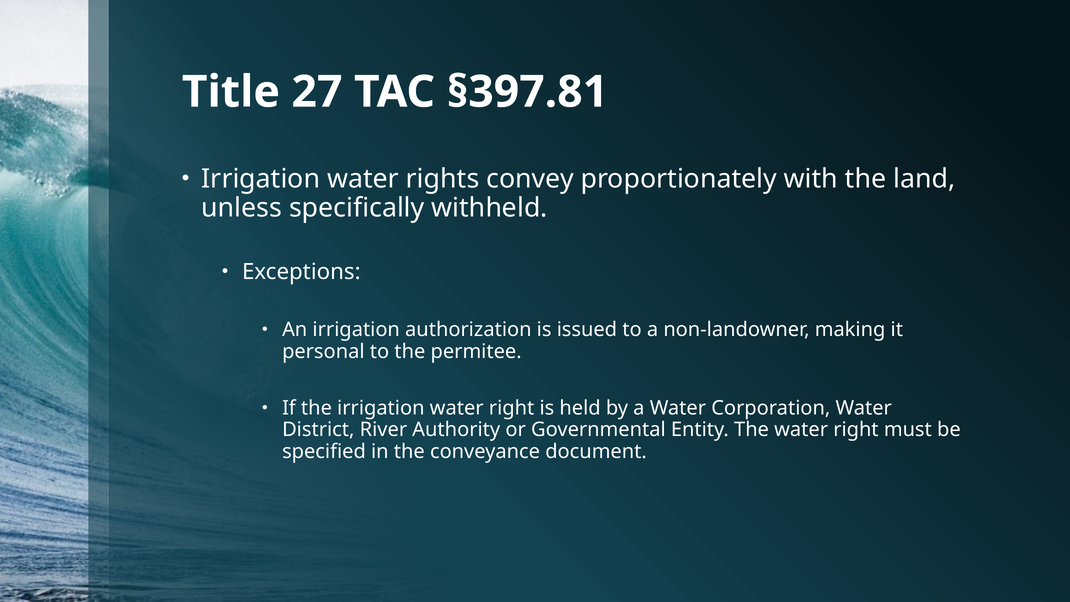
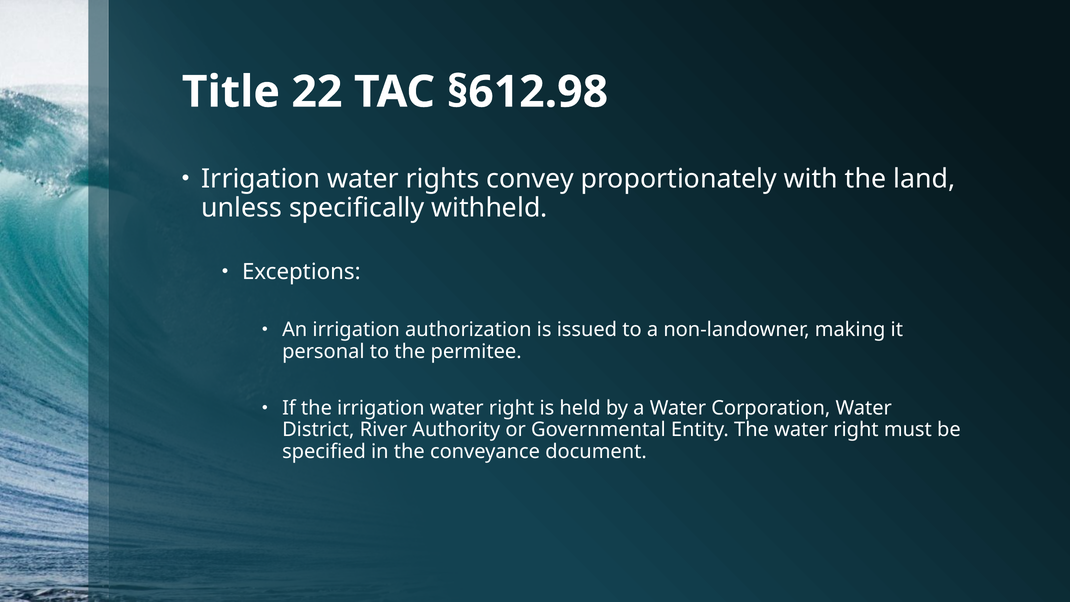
27: 27 -> 22
§397.81: §397.81 -> §612.98
